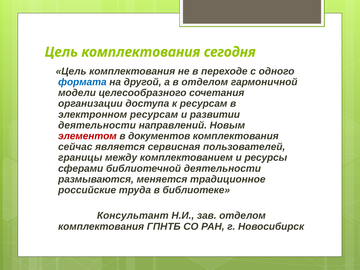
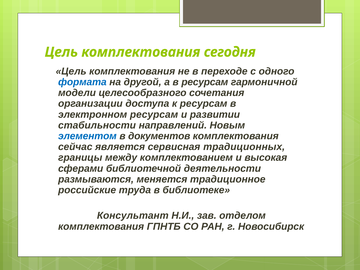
в отделом: отделом -> ресурсам
деятельности at (97, 125): деятельности -> стабильности
элементом colour: red -> blue
пользователей: пользователей -> традиционных
ресурсы: ресурсы -> высокая
